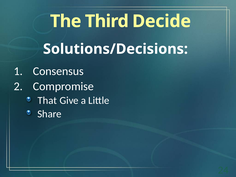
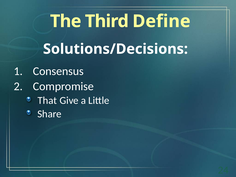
Decide: Decide -> Define
